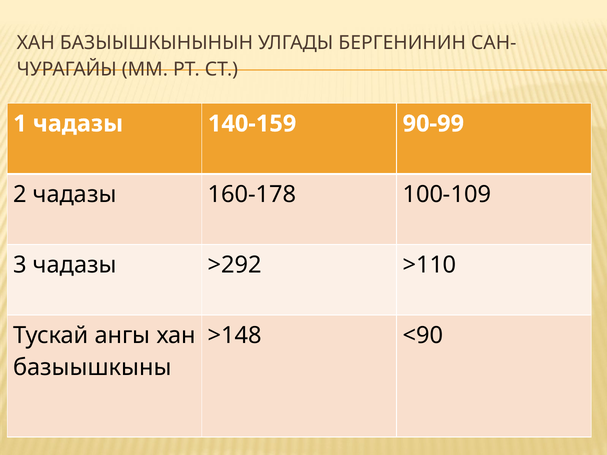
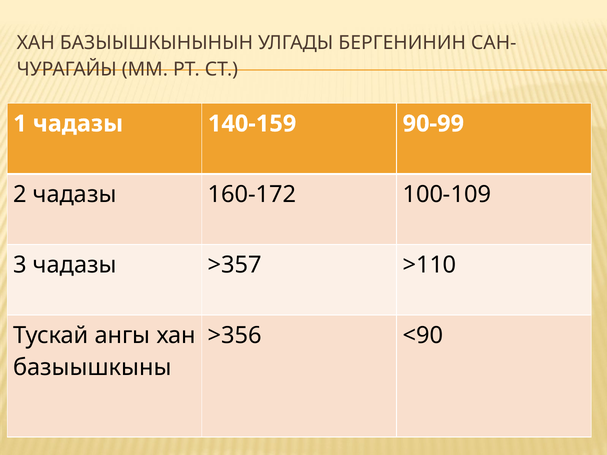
160-178: 160-178 -> 160-172
>292: >292 -> >357
>148: >148 -> >356
